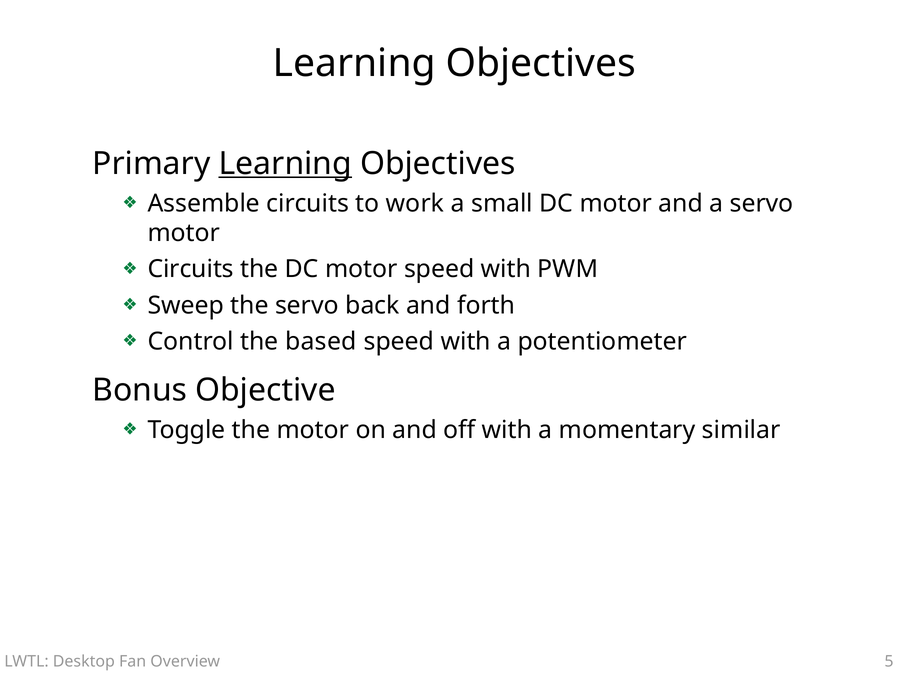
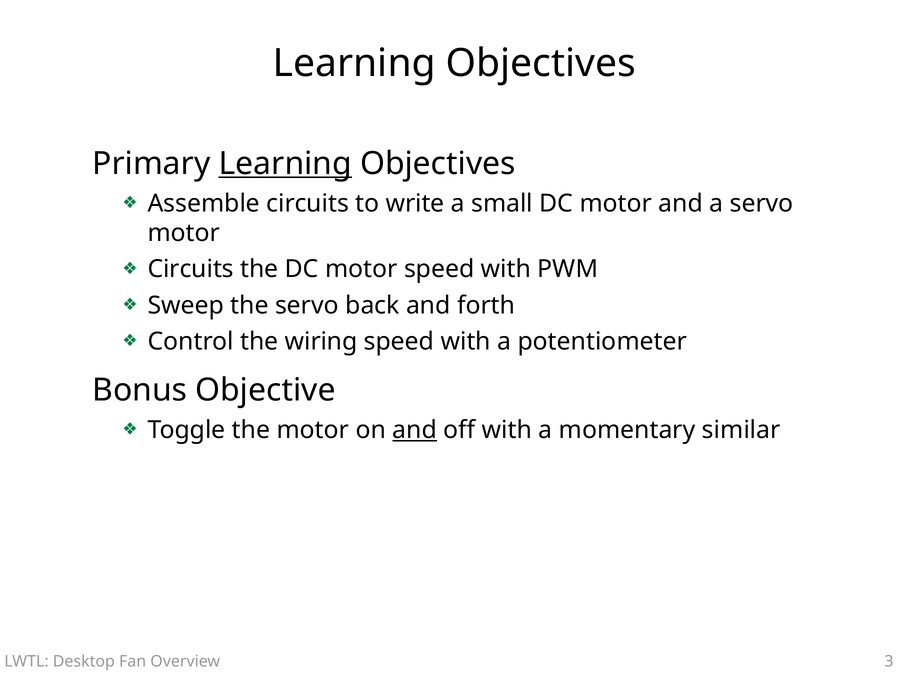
work: work -> write
based: based -> wiring
and at (415, 430) underline: none -> present
5: 5 -> 3
